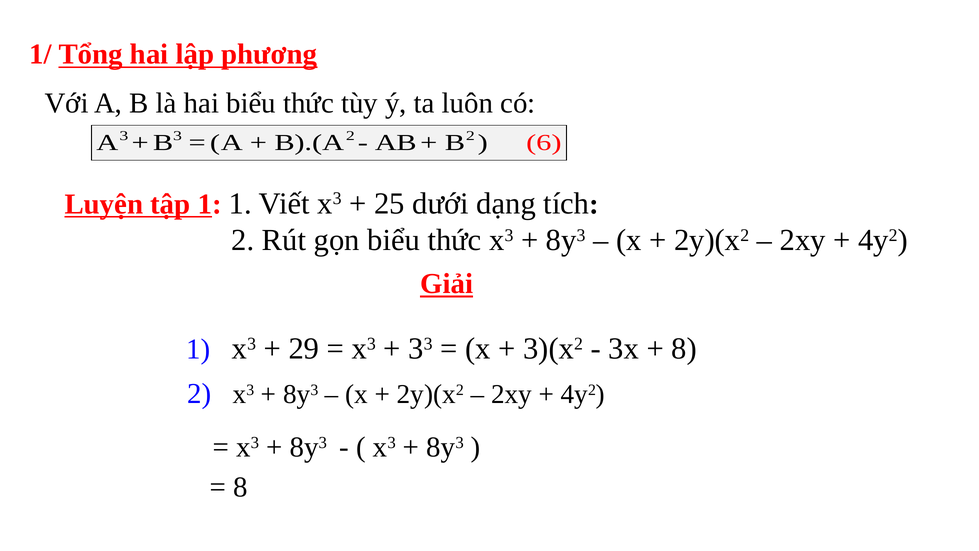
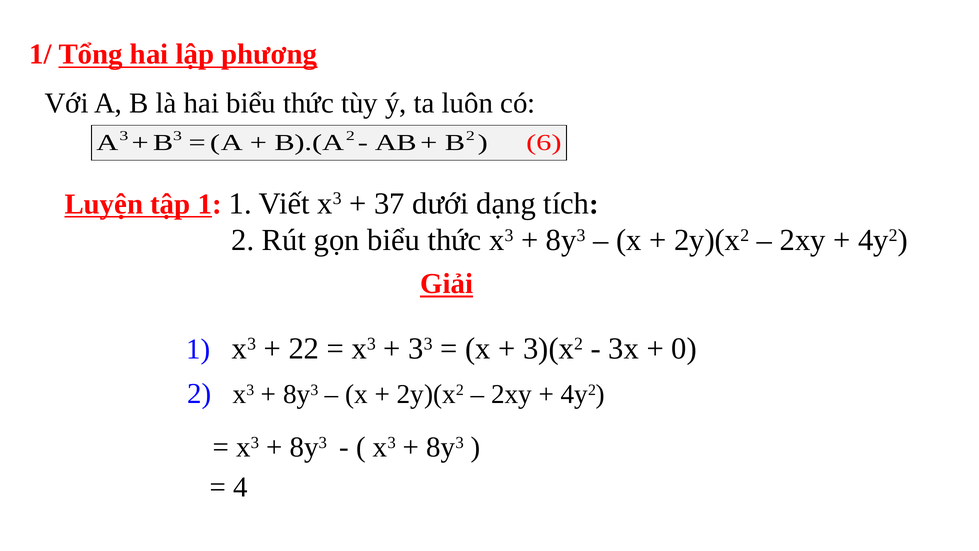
25: 25 -> 37
29: 29 -> 22
8 at (684, 349): 8 -> 0
8 at (240, 487): 8 -> 4
